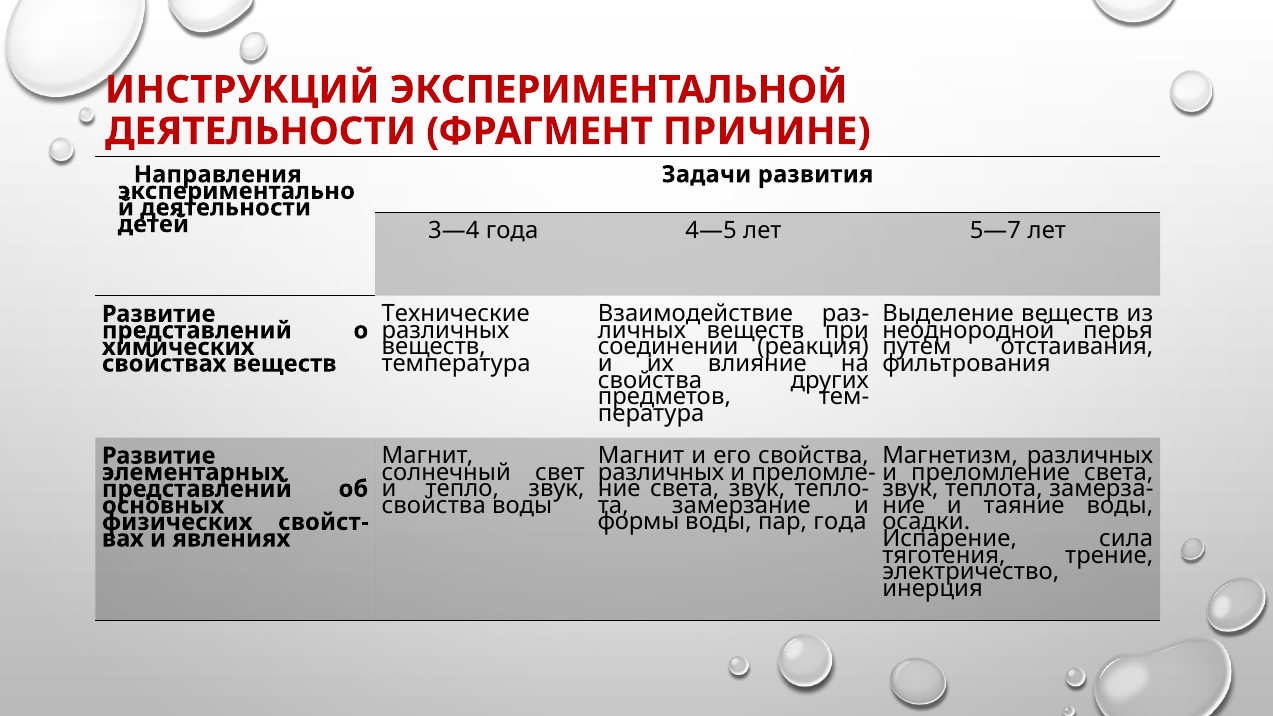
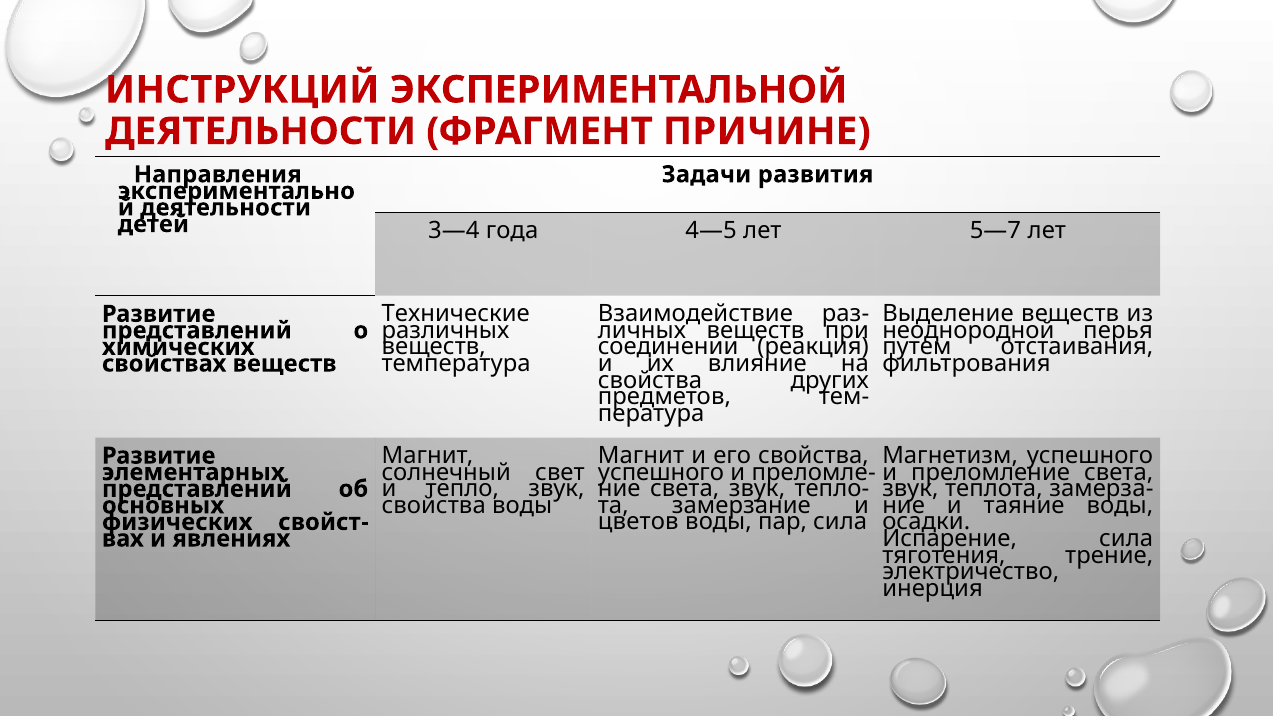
Магнетизм различных: различных -> успешного
различных at (661, 472): различных -> успешного
формы: формы -> цветов
пар года: года -> сила
